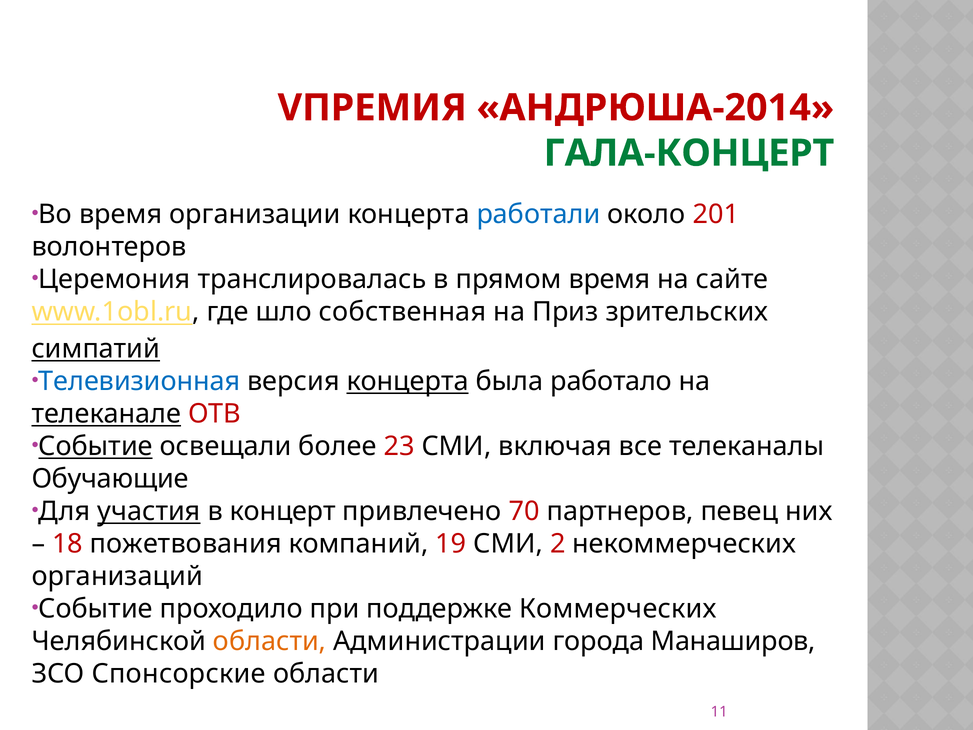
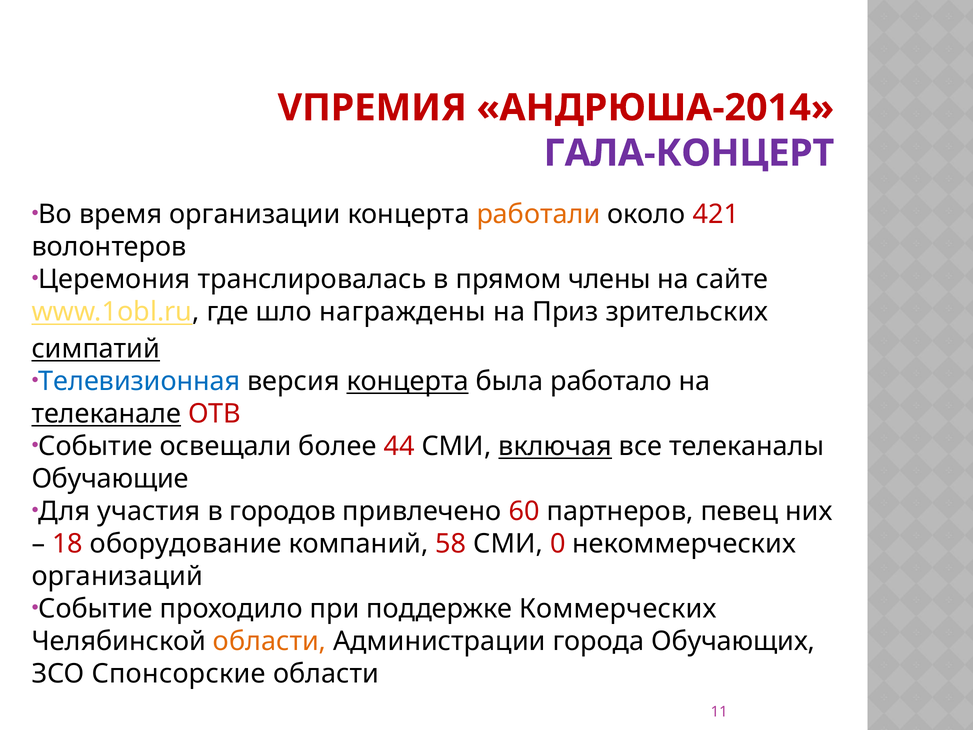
ГАЛА-КОНЦЕРТ colour: green -> purple
работали colour: blue -> orange
201: 201 -> 421
прямом время: время -> члены
собственная: собственная -> награждены
Событие at (96, 446) underline: present -> none
23: 23 -> 44
включая underline: none -> present
участия underline: present -> none
концерт: концерт -> городов
70: 70 -> 60
пожетвования: пожетвования -> оборудование
19: 19 -> 58
2: 2 -> 0
Манаширов: Манаширов -> Обучающих
